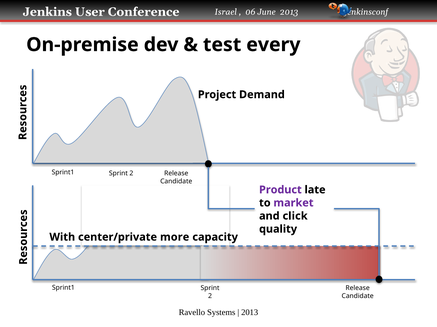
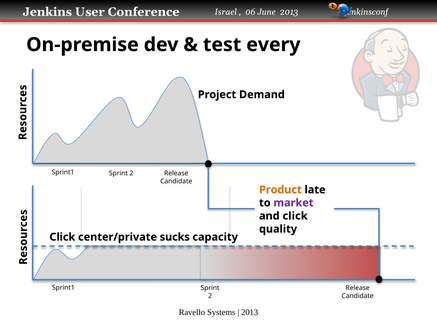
Product colour: purple -> orange
With at (62, 238): With -> Click
more: more -> sucks
